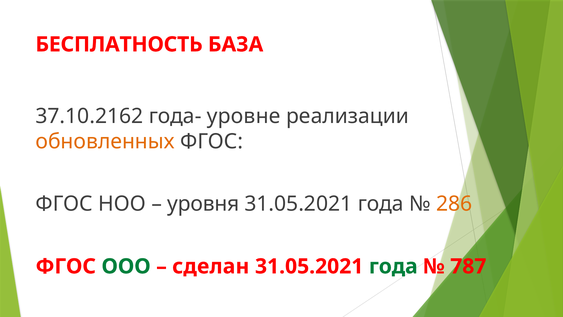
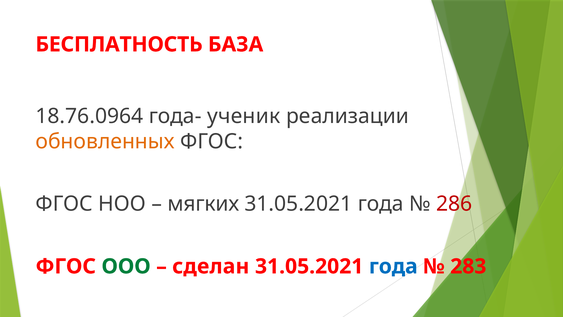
37.10.2162: 37.10.2162 -> 18.76.0964
уровне: уровне -> ученик
уровня: уровня -> мягких
286 colour: orange -> red
года at (393, 266) colour: green -> blue
787: 787 -> 283
